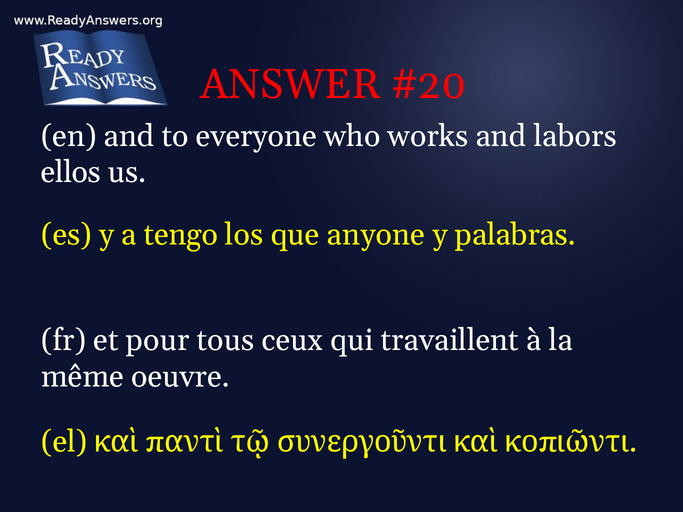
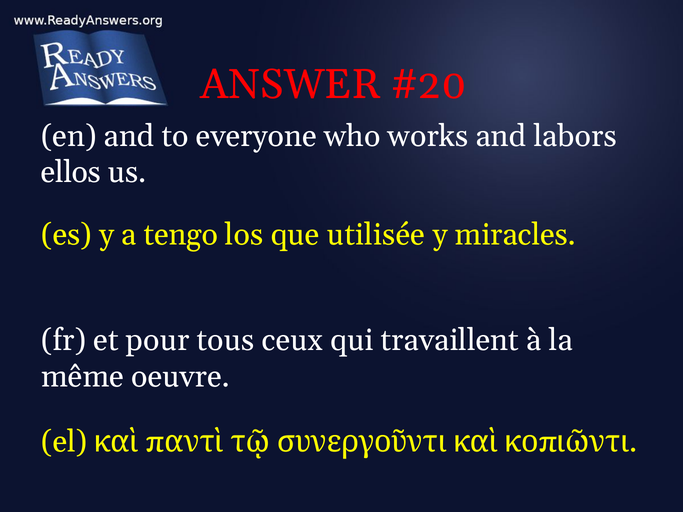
anyone: anyone -> utilisée
palabras: palabras -> miracles
